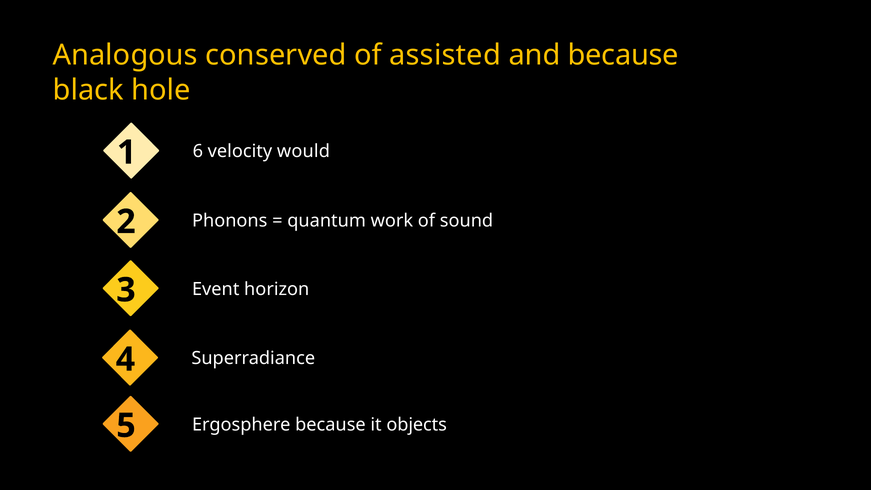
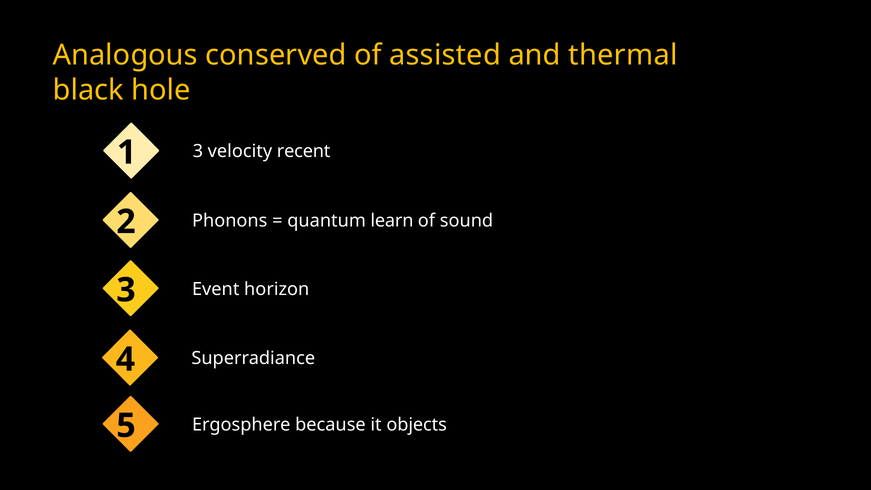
and because: because -> thermal
1 6: 6 -> 3
would: would -> recent
work: work -> learn
